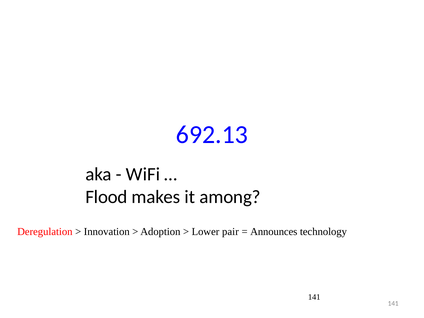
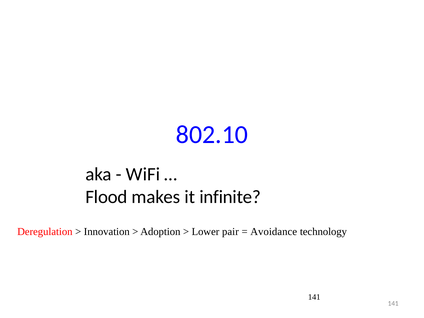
692.13: 692.13 -> 802.10
among: among -> infinite
Announces: Announces -> Avoidance
